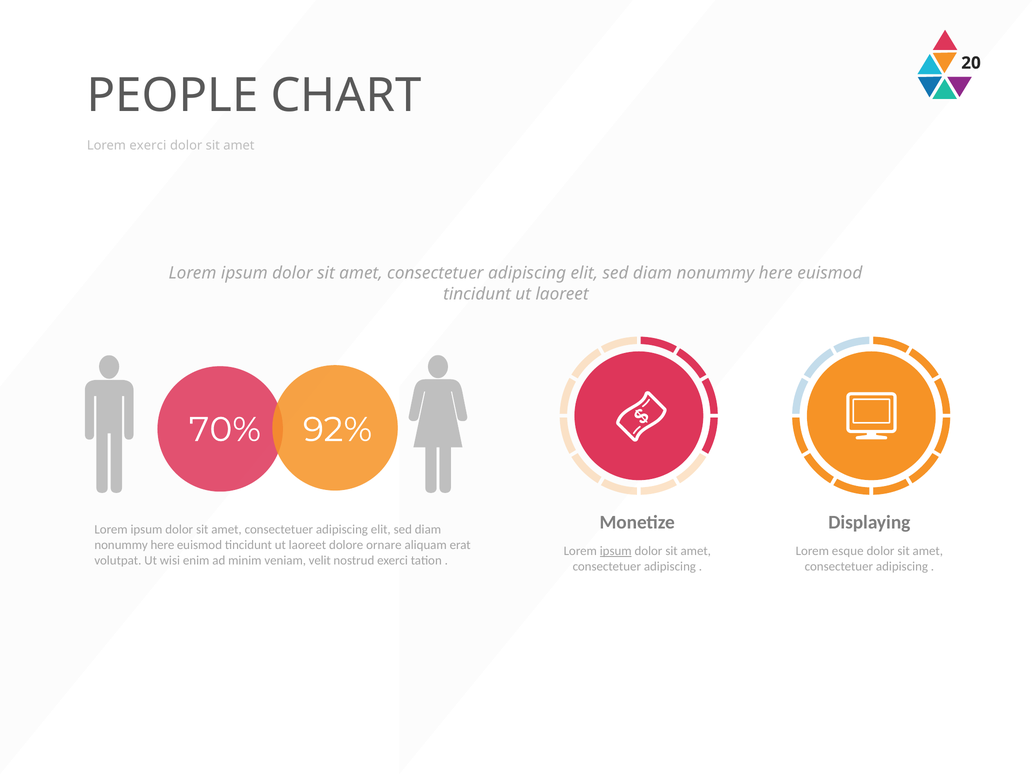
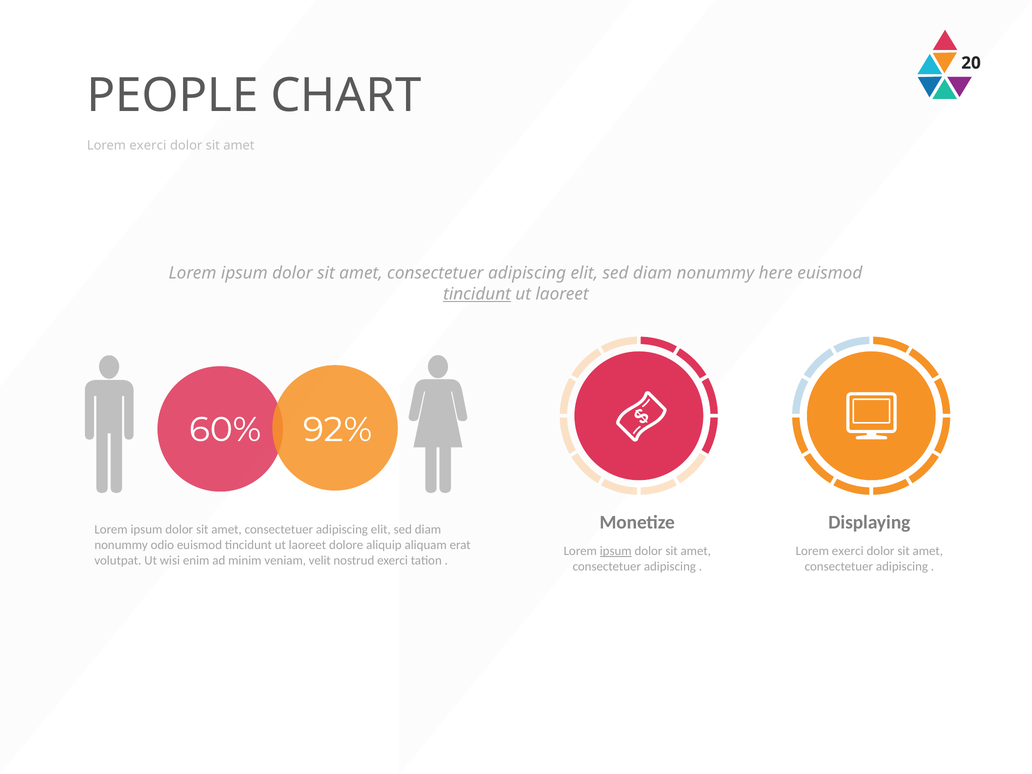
tincidunt at (477, 294) underline: none -> present
70%: 70% -> 60%
here at (162, 545): here -> odio
ornare: ornare -> aliquip
esque at (848, 551): esque -> exerci
